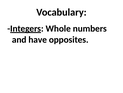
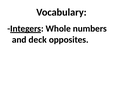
have: have -> deck
